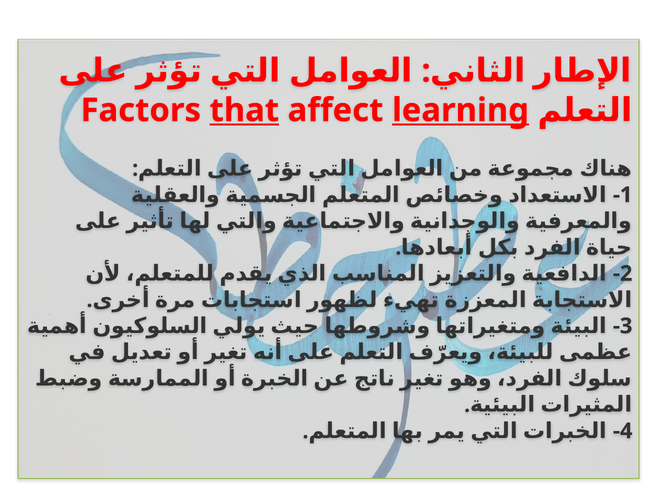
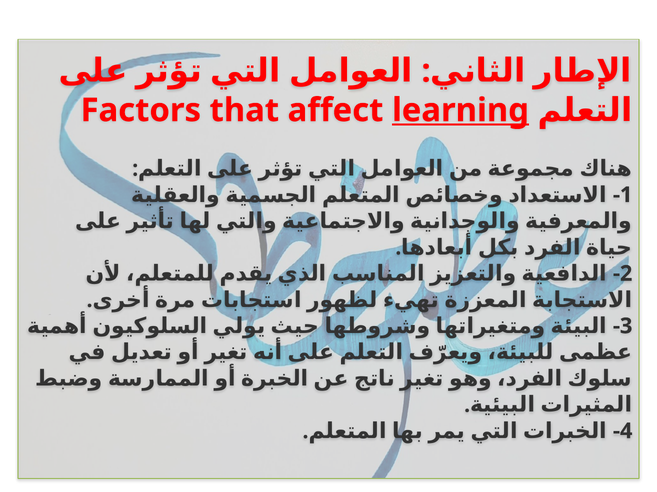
that underline: present -> none
